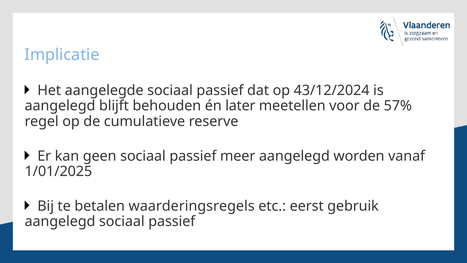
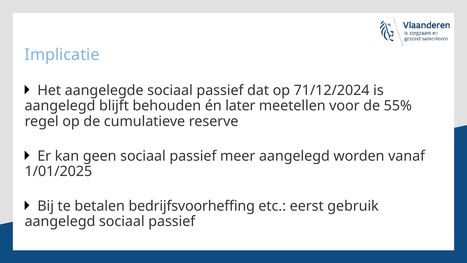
43/12/2024: 43/12/2024 -> 71/12/2024
57%: 57% -> 55%
waarderingsregels: waarderingsregels -> bedrijfsvoorheffing
